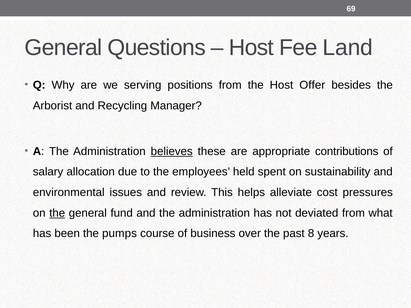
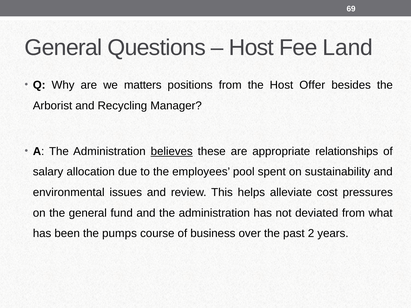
serving: serving -> matters
contributions: contributions -> relationships
held: held -> pool
the at (57, 213) underline: present -> none
8: 8 -> 2
